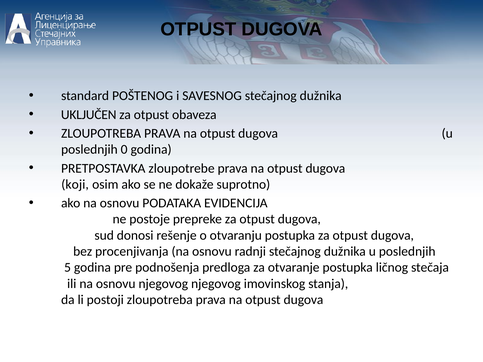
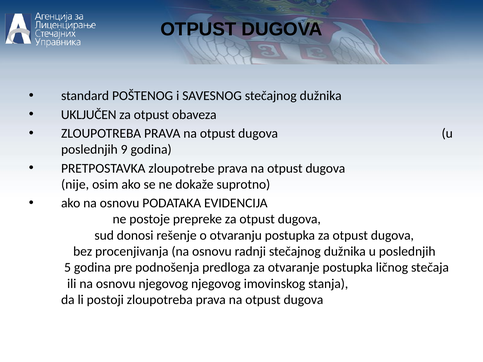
0: 0 -> 9
koji: koji -> nije
